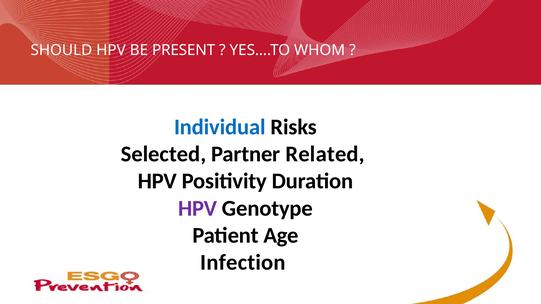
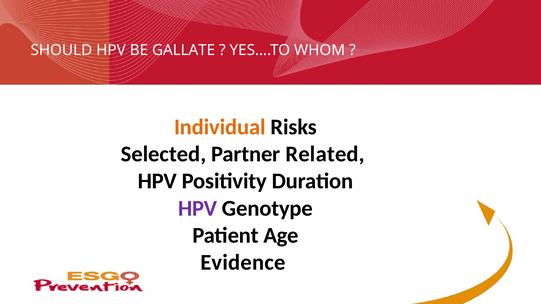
PRESENT: PRESENT -> GALLATE
Individual colour: blue -> orange
Infection: Infection -> Evidence
